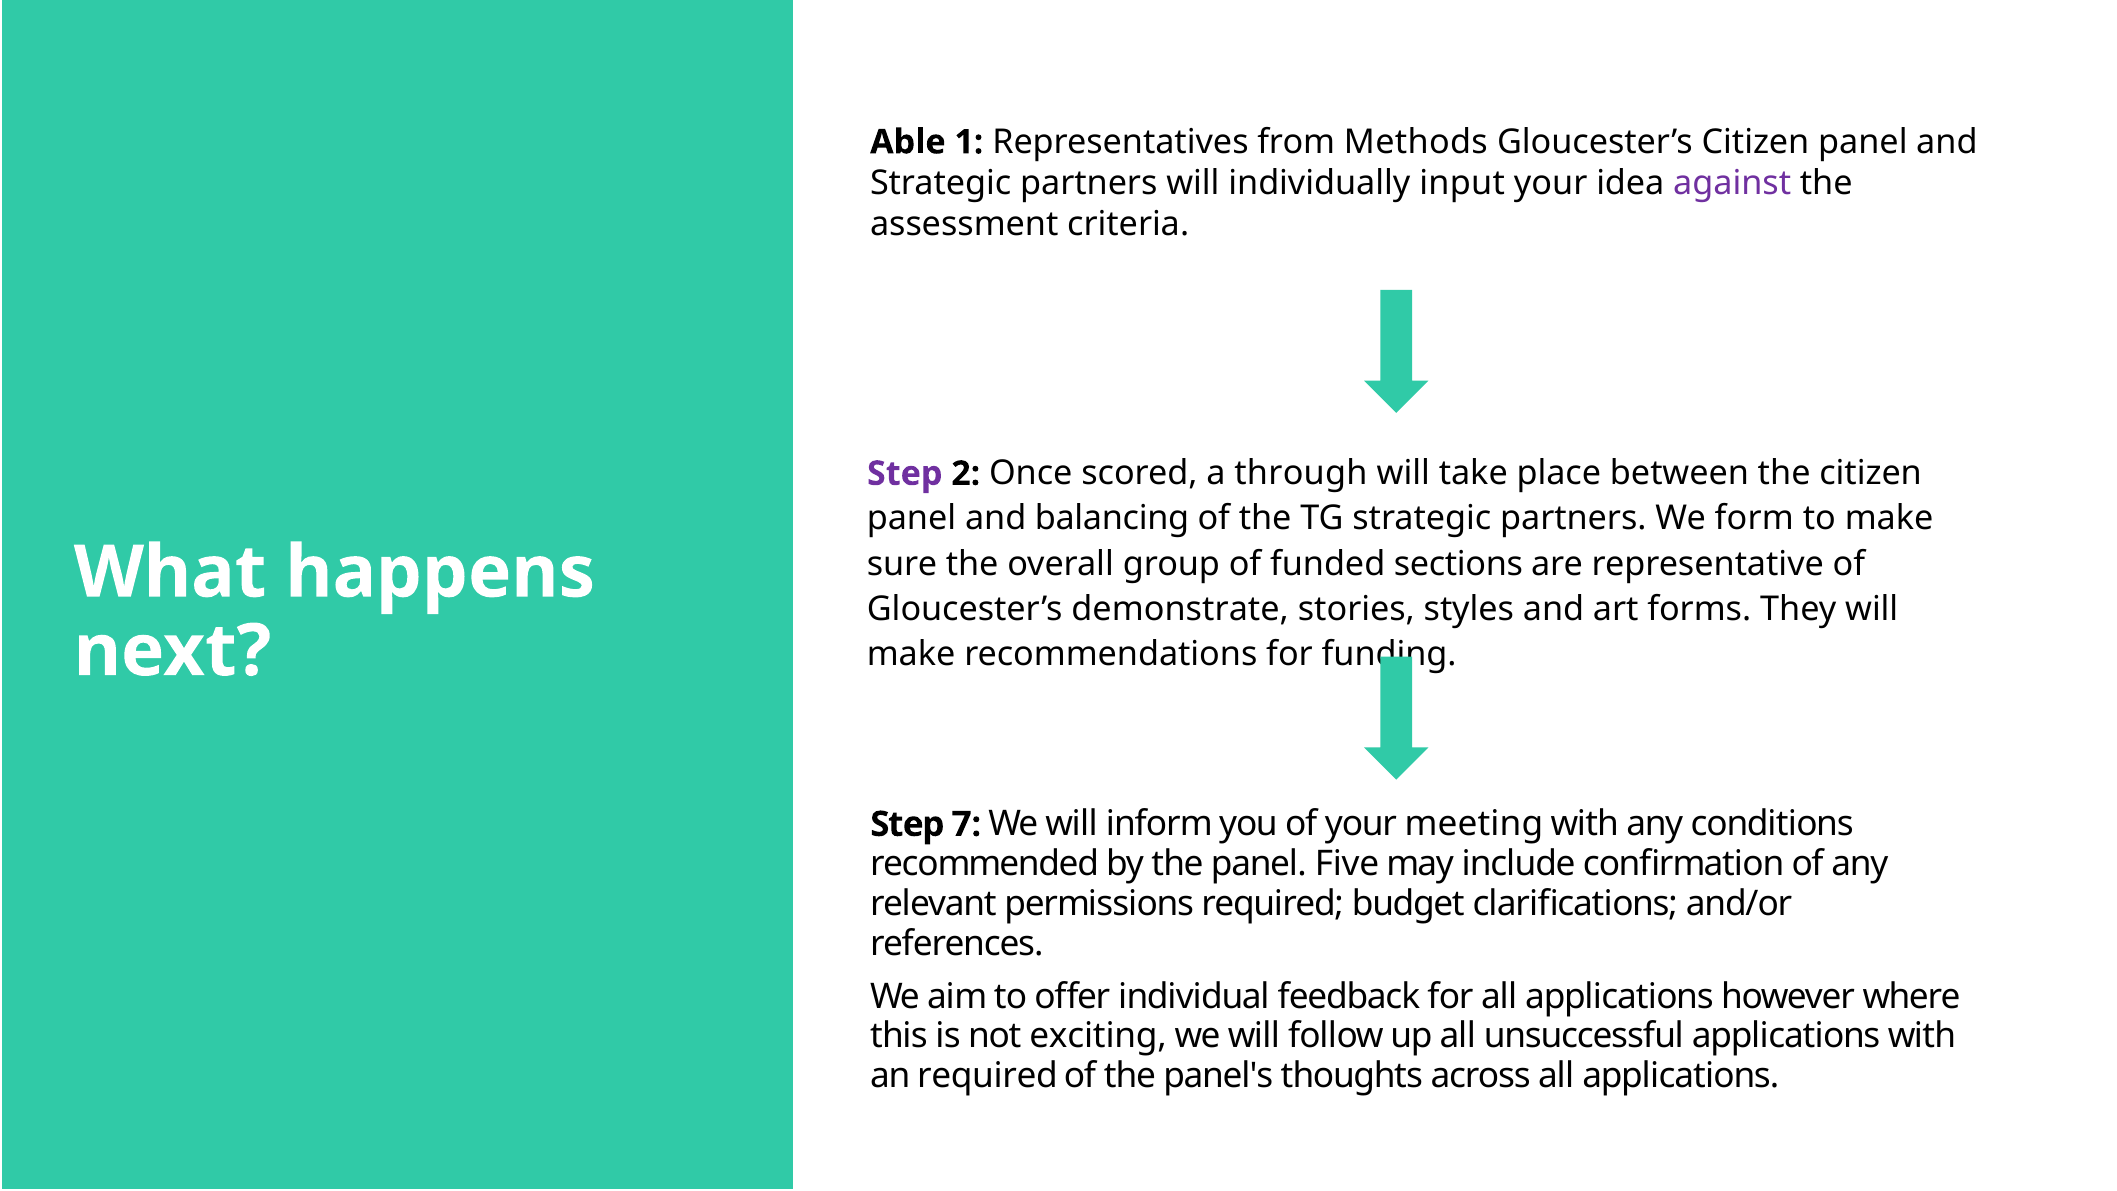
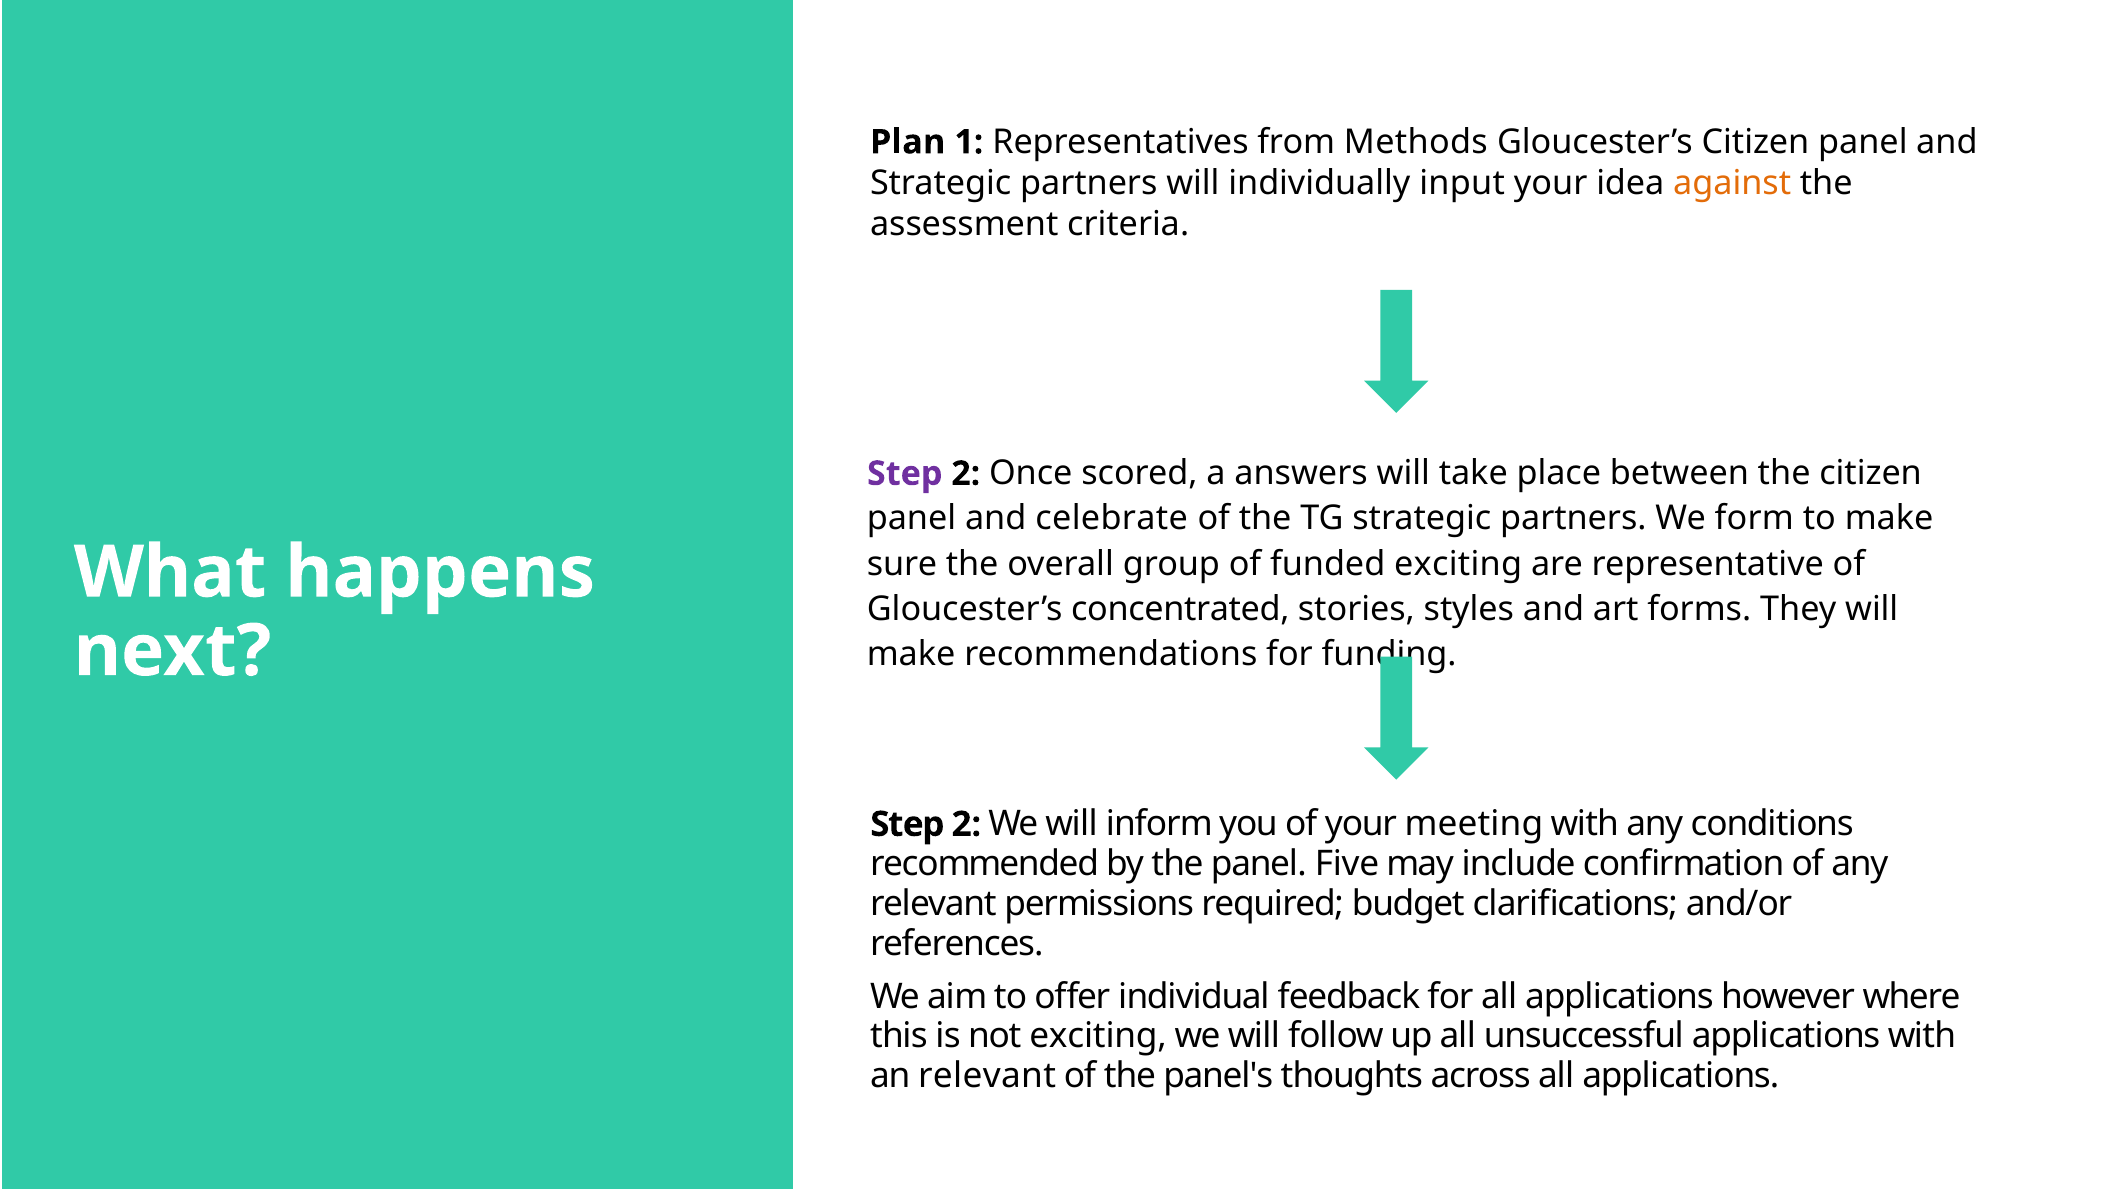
Able: Able -> Plan
against colour: purple -> orange
through: through -> answers
balancing: balancing -> celebrate
funded sections: sections -> exciting
demonstrate: demonstrate -> concentrated
7 at (966, 824): 7 -> 2
an required: required -> relevant
